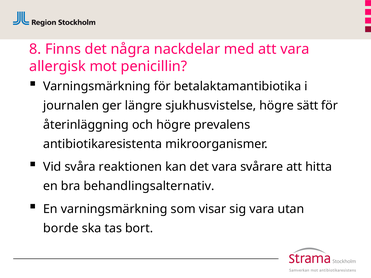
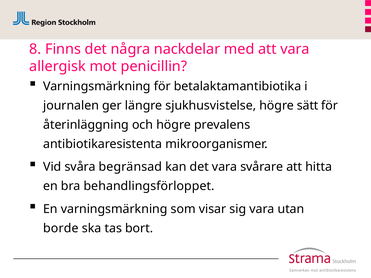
reaktionen: reaktionen -> begränsad
behandlingsalternativ: behandlingsalternativ -> behandlingsförloppet
